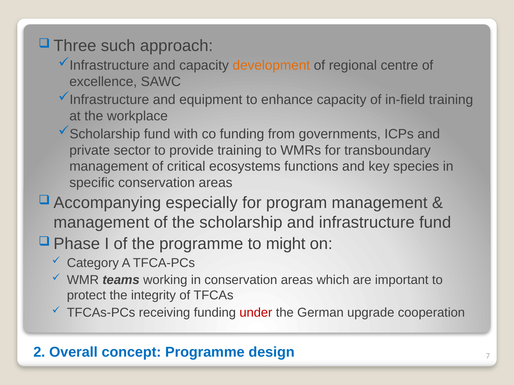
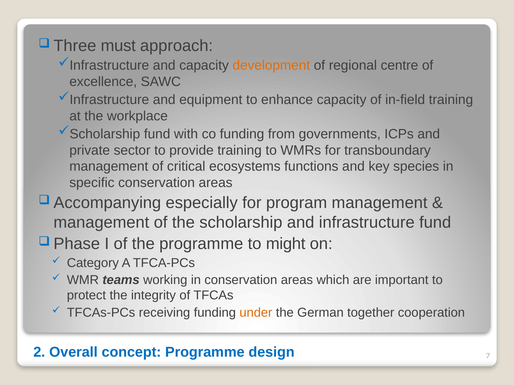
such: such -> must
under colour: red -> orange
upgrade: upgrade -> together
